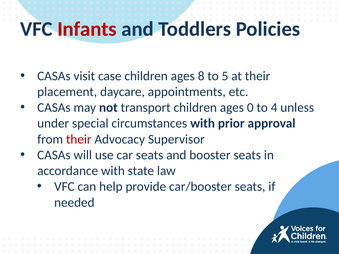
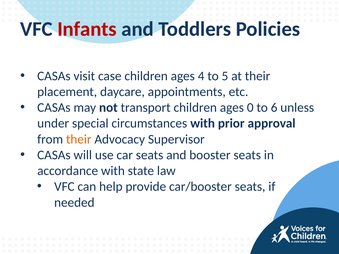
8: 8 -> 4
4: 4 -> 6
their at (79, 139) colour: red -> orange
